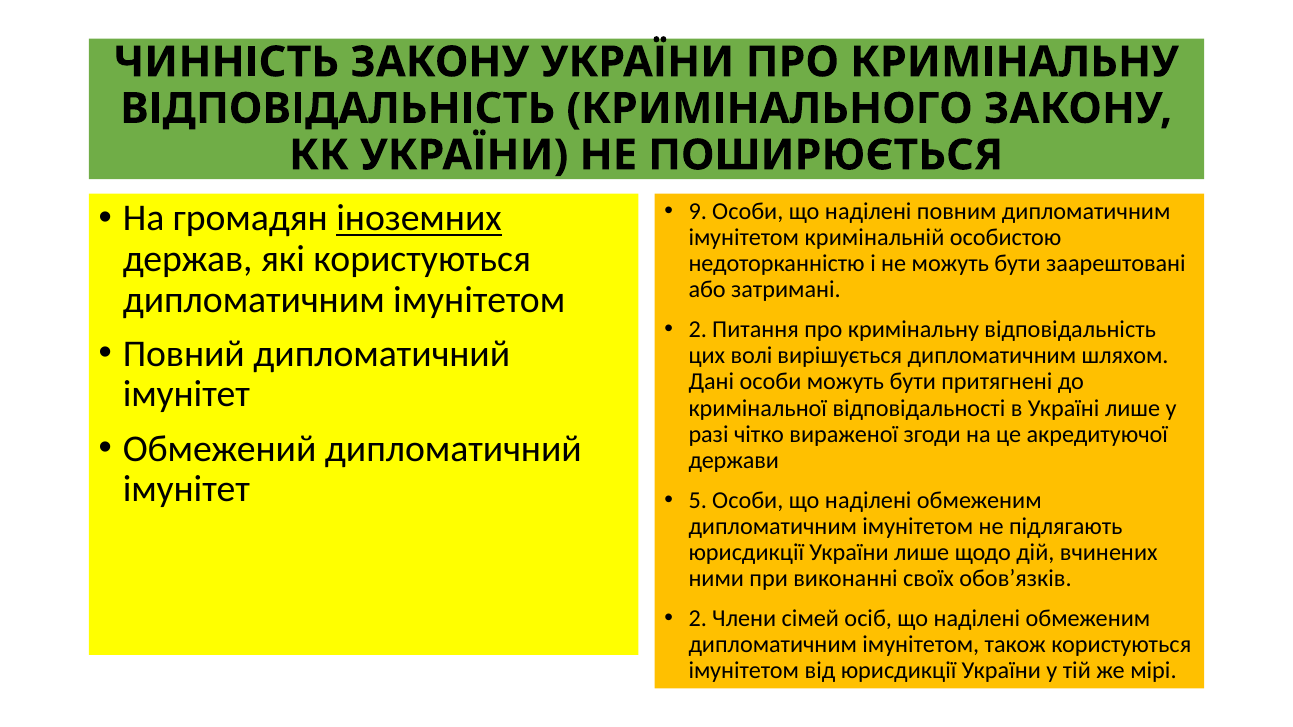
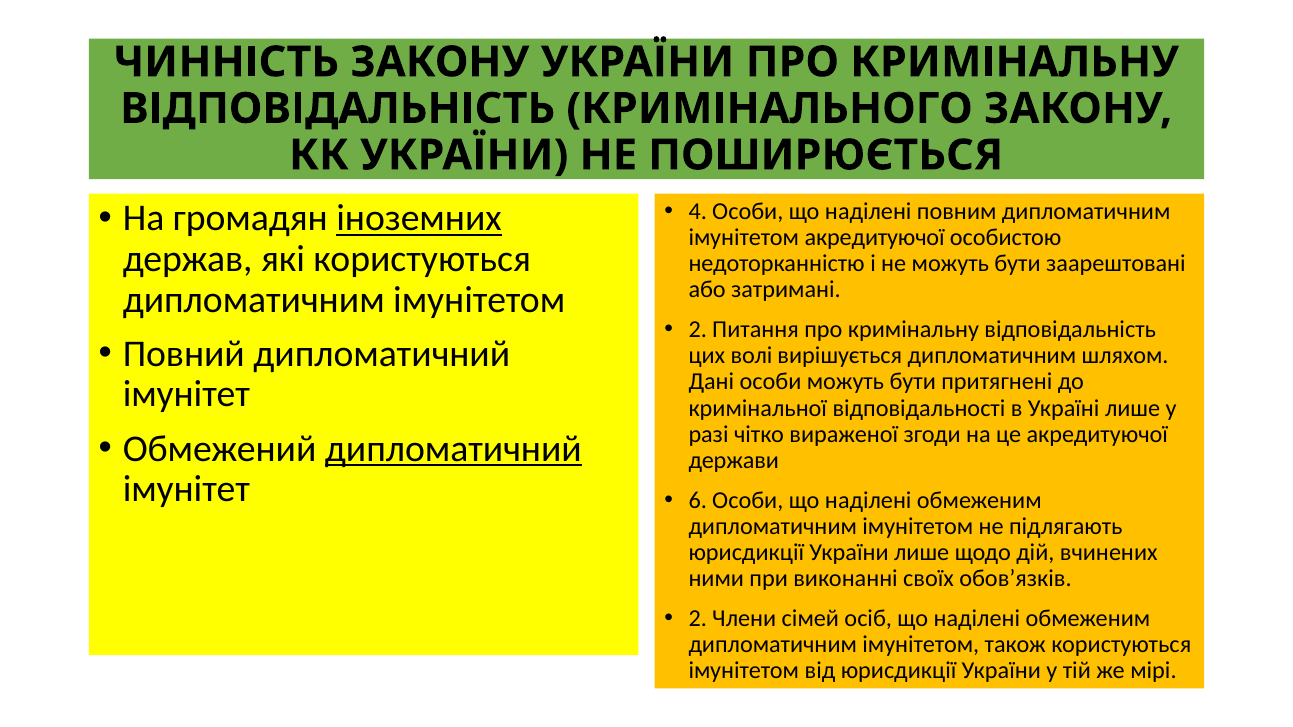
9: 9 -> 4
імунітетом кримінальній: кримінальній -> акредитуючої
дипломатичний at (453, 449) underline: none -> present
5: 5 -> 6
